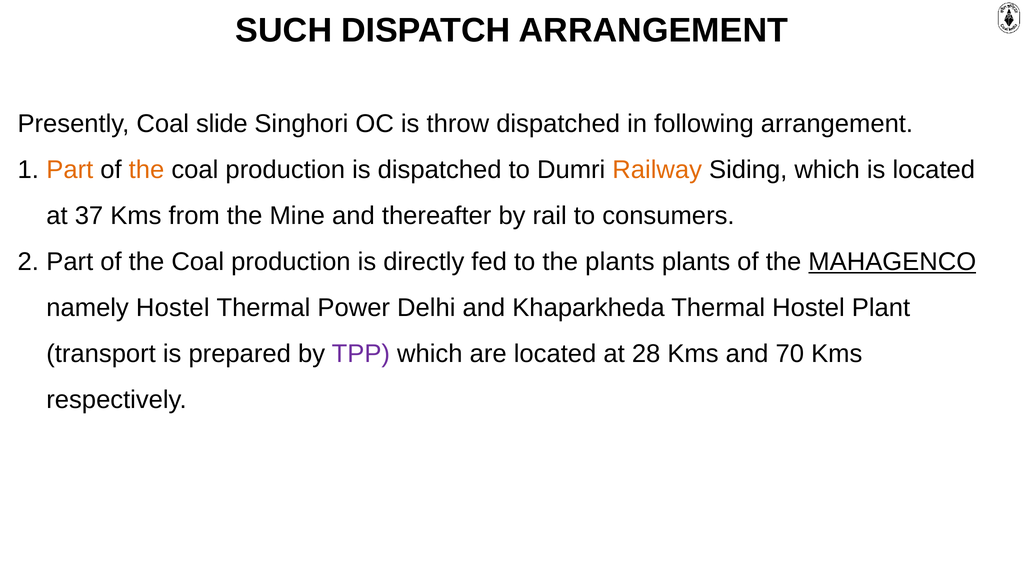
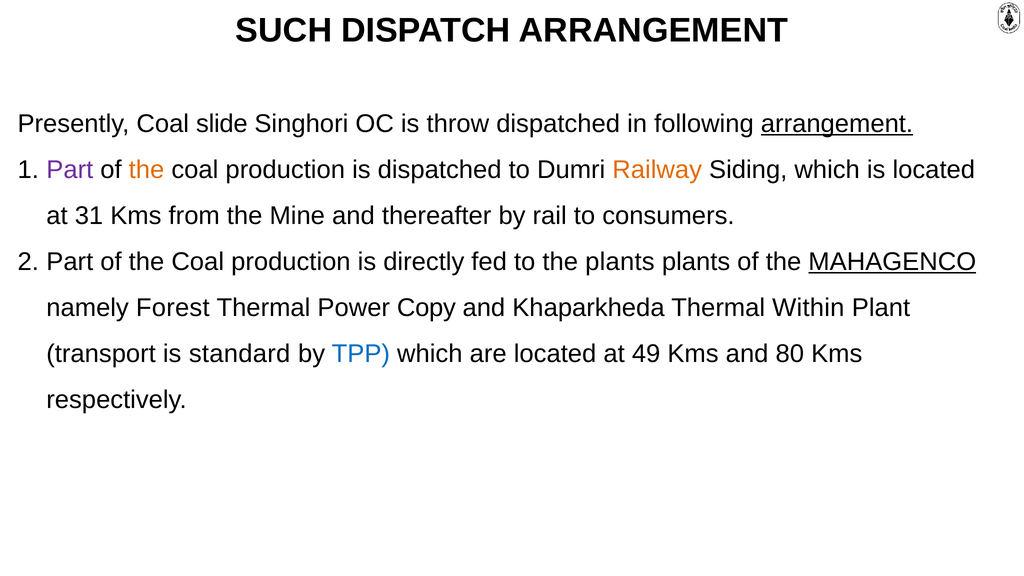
arrangement at (837, 124) underline: none -> present
Part at (70, 170) colour: orange -> purple
37: 37 -> 31
namely Hostel: Hostel -> Forest
Delhi: Delhi -> Copy
Thermal Hostel: Hostel -> Within
prepared: prepared -> standard
TPP colour: purple -> blue
28: 28 -> 49
70: 70 -> 80
